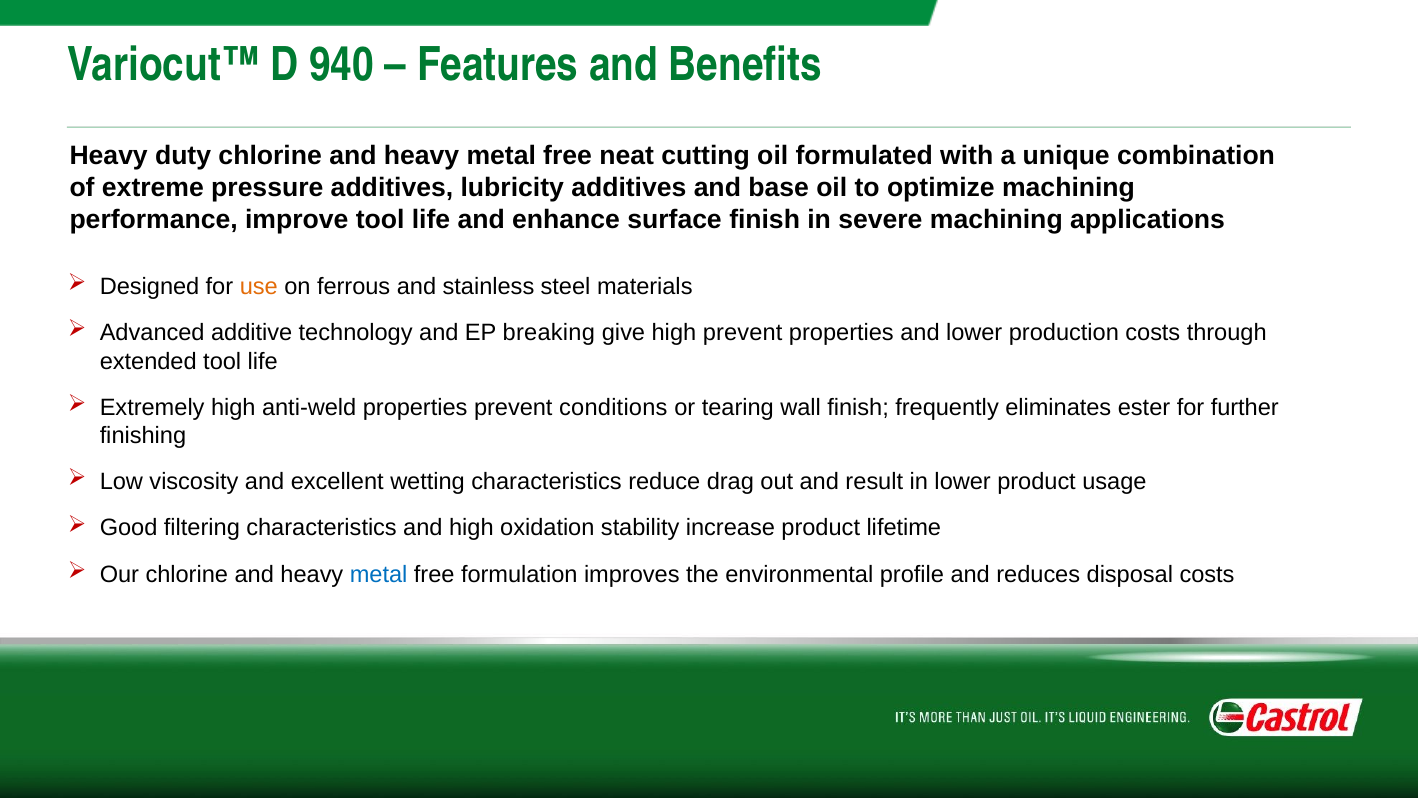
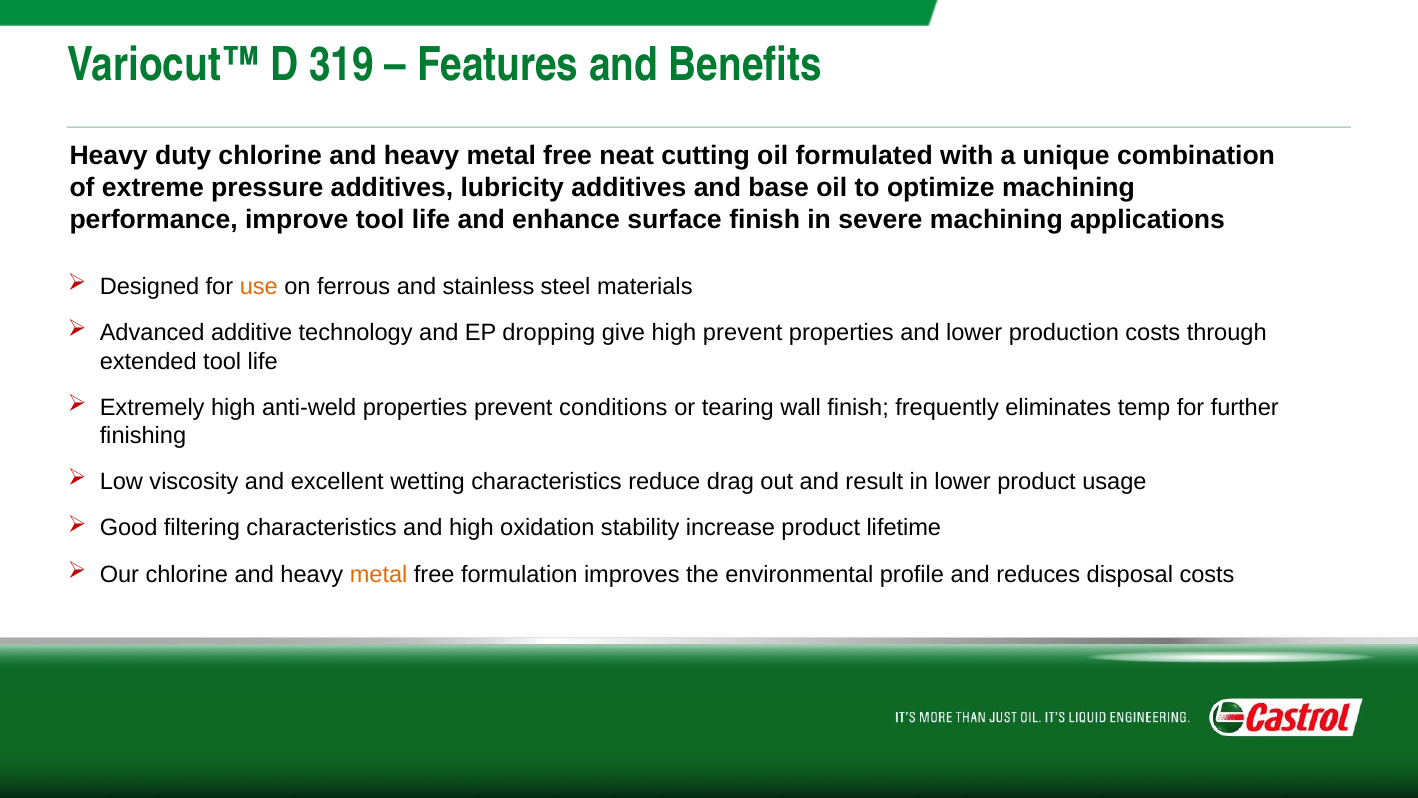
940: 940 -> 319
breaking: breaking -> dropping
ester: ester -> temp
metal at (379, 574) colour: blue -> orange
